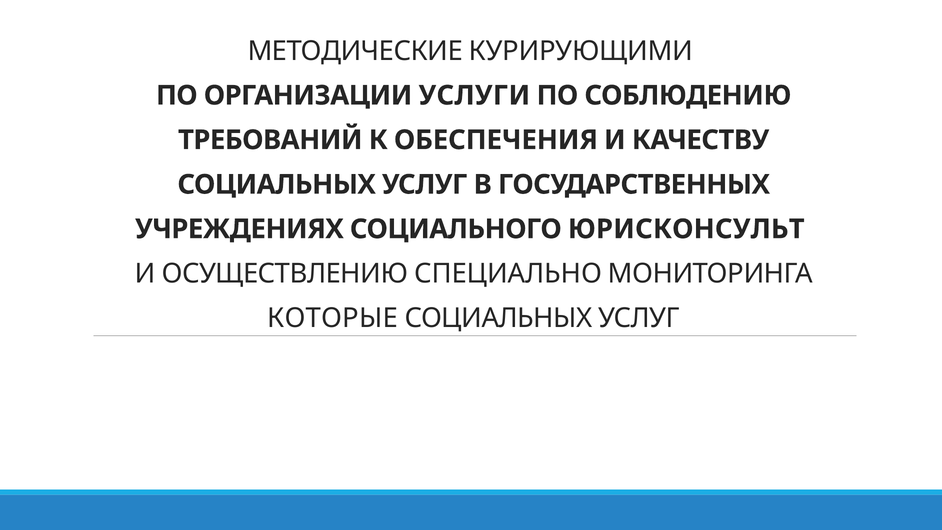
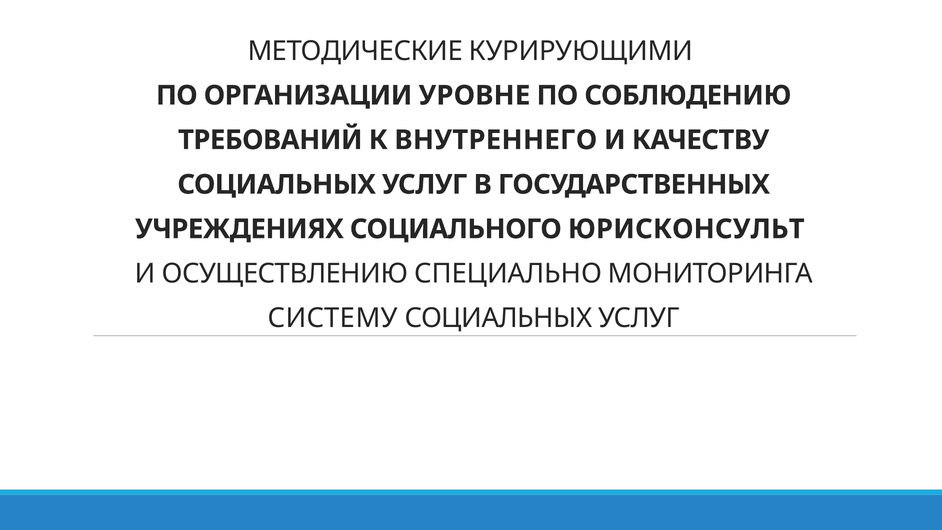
УСЛУГИ: УСЛУГИ -> УРОВНЕ
ОБЕСПЕЧЕНИЯ: ОБЕСПЕЧЕНИЯ -> ВНУТРЕННЕГО
КОТОРЫЕ: КОТОРЫЕ -> СИСТЕМУ
